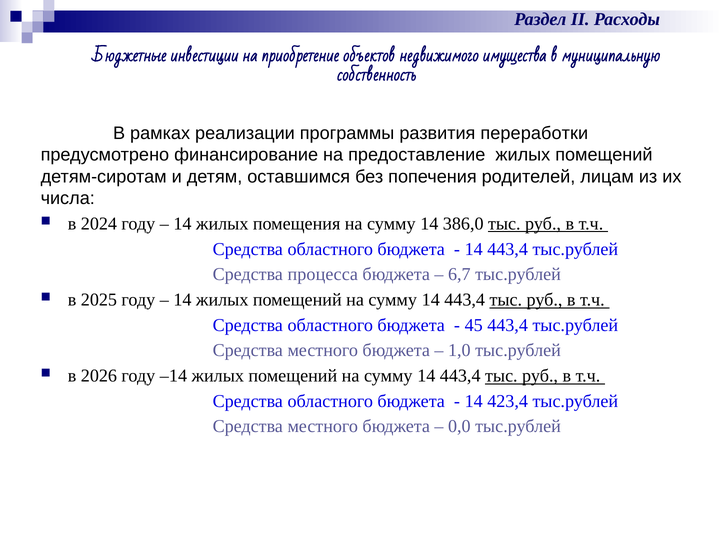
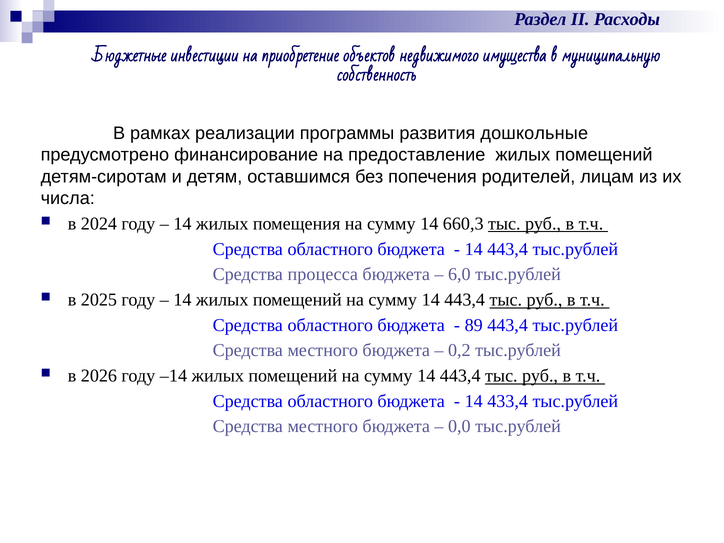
переработки: переработки -> дошкольные
386,0: 386,0 -> 660,3
6,7: 6,7 -> 6,0
45: 45 -> 89
1,0: 1,0 -> 0,2
423,4: 423,4 -> 433,4
